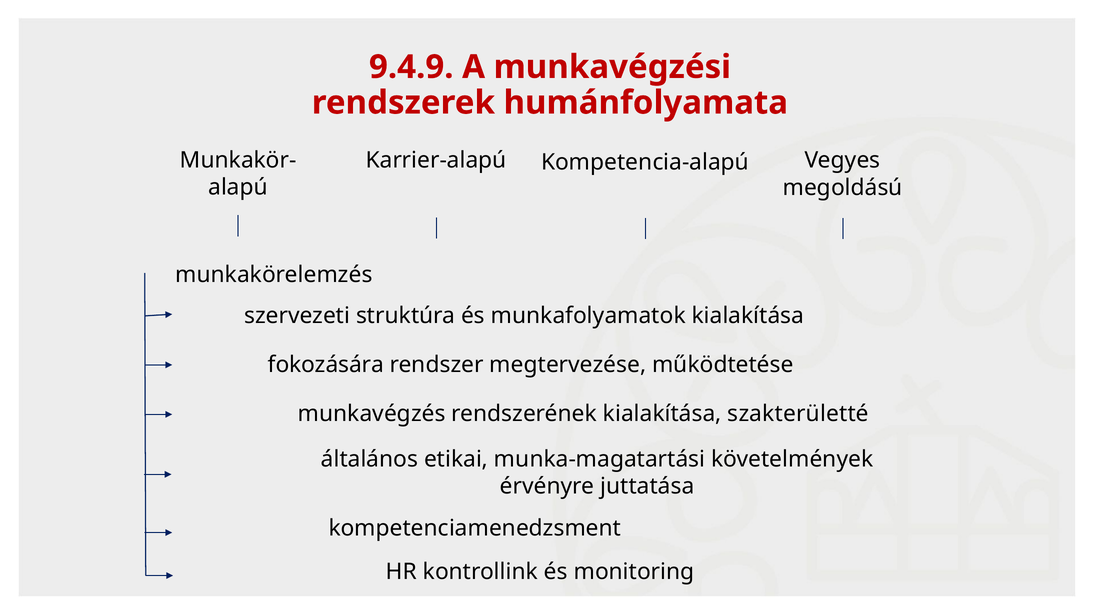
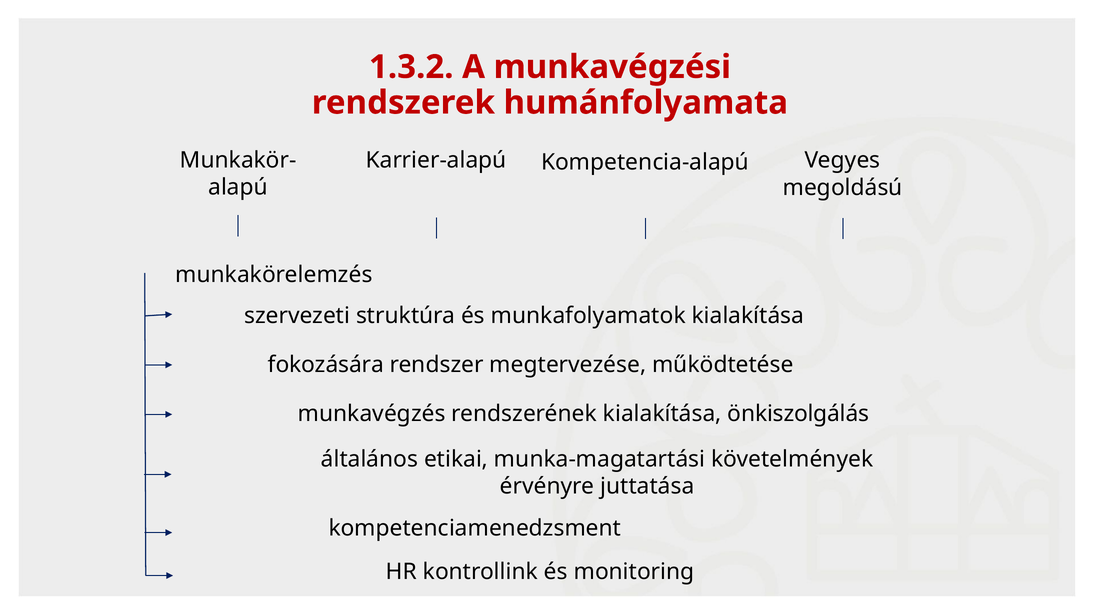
9.4.9: 9.4.9 -> 1.3.2
szakterületté: szakterületté -> önkiszolgálás
